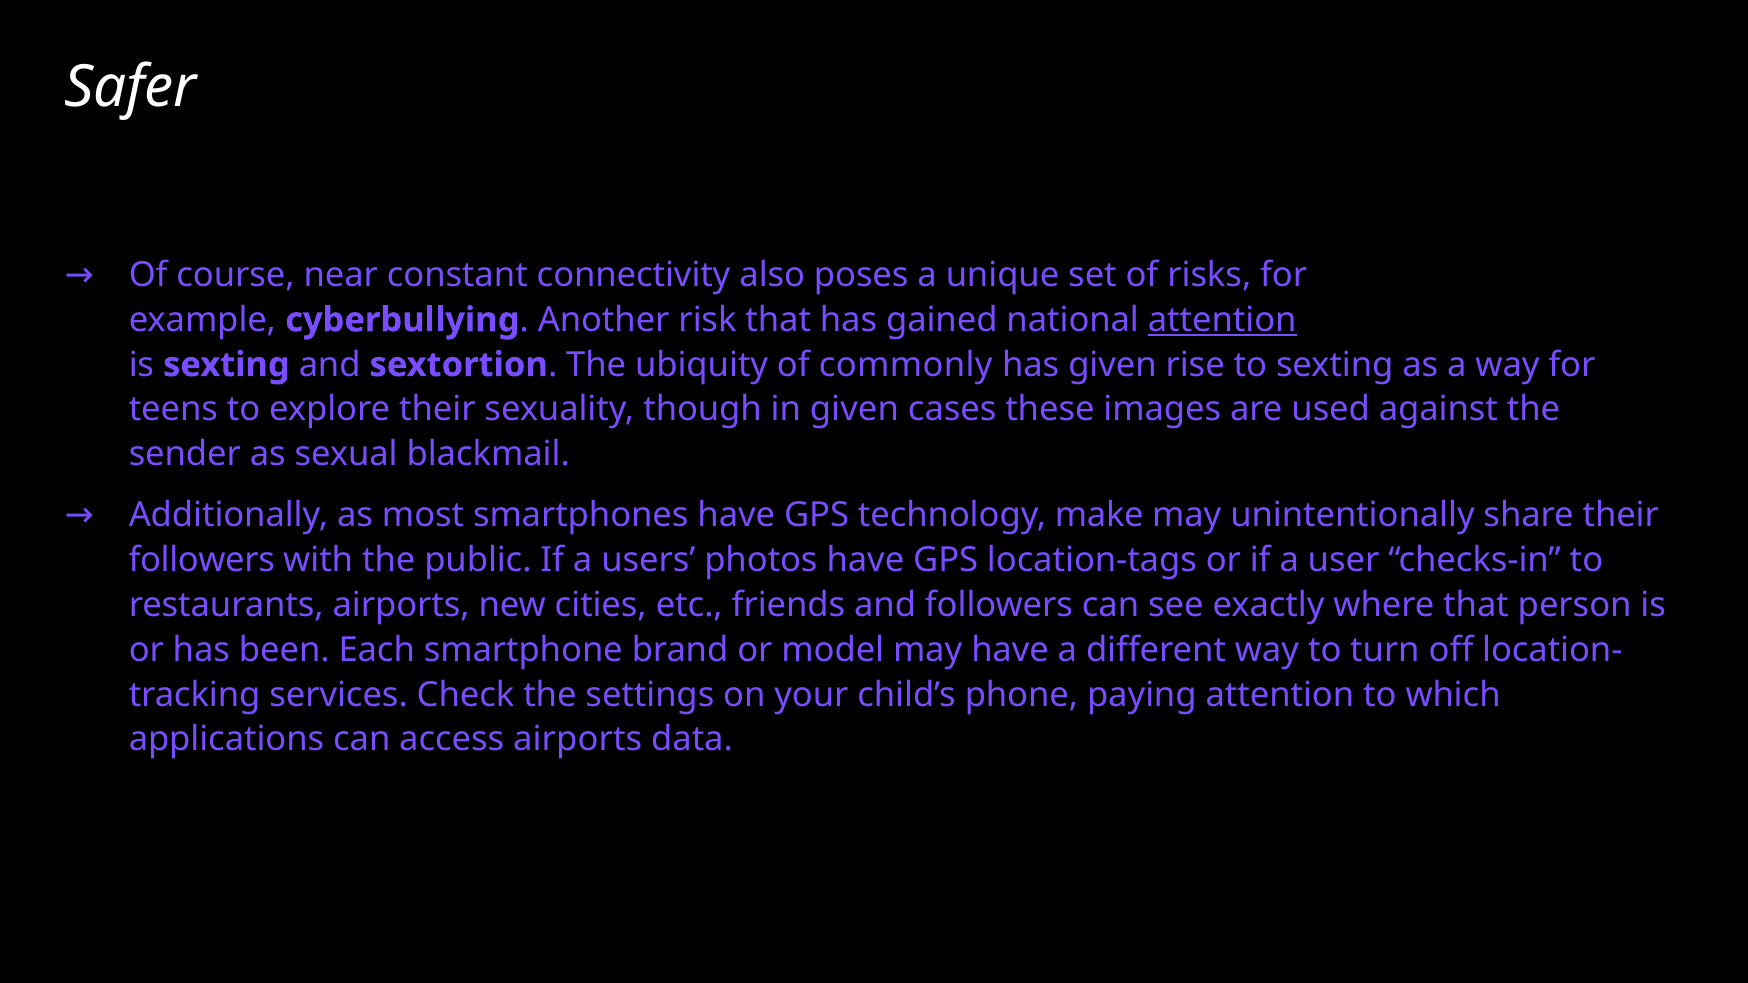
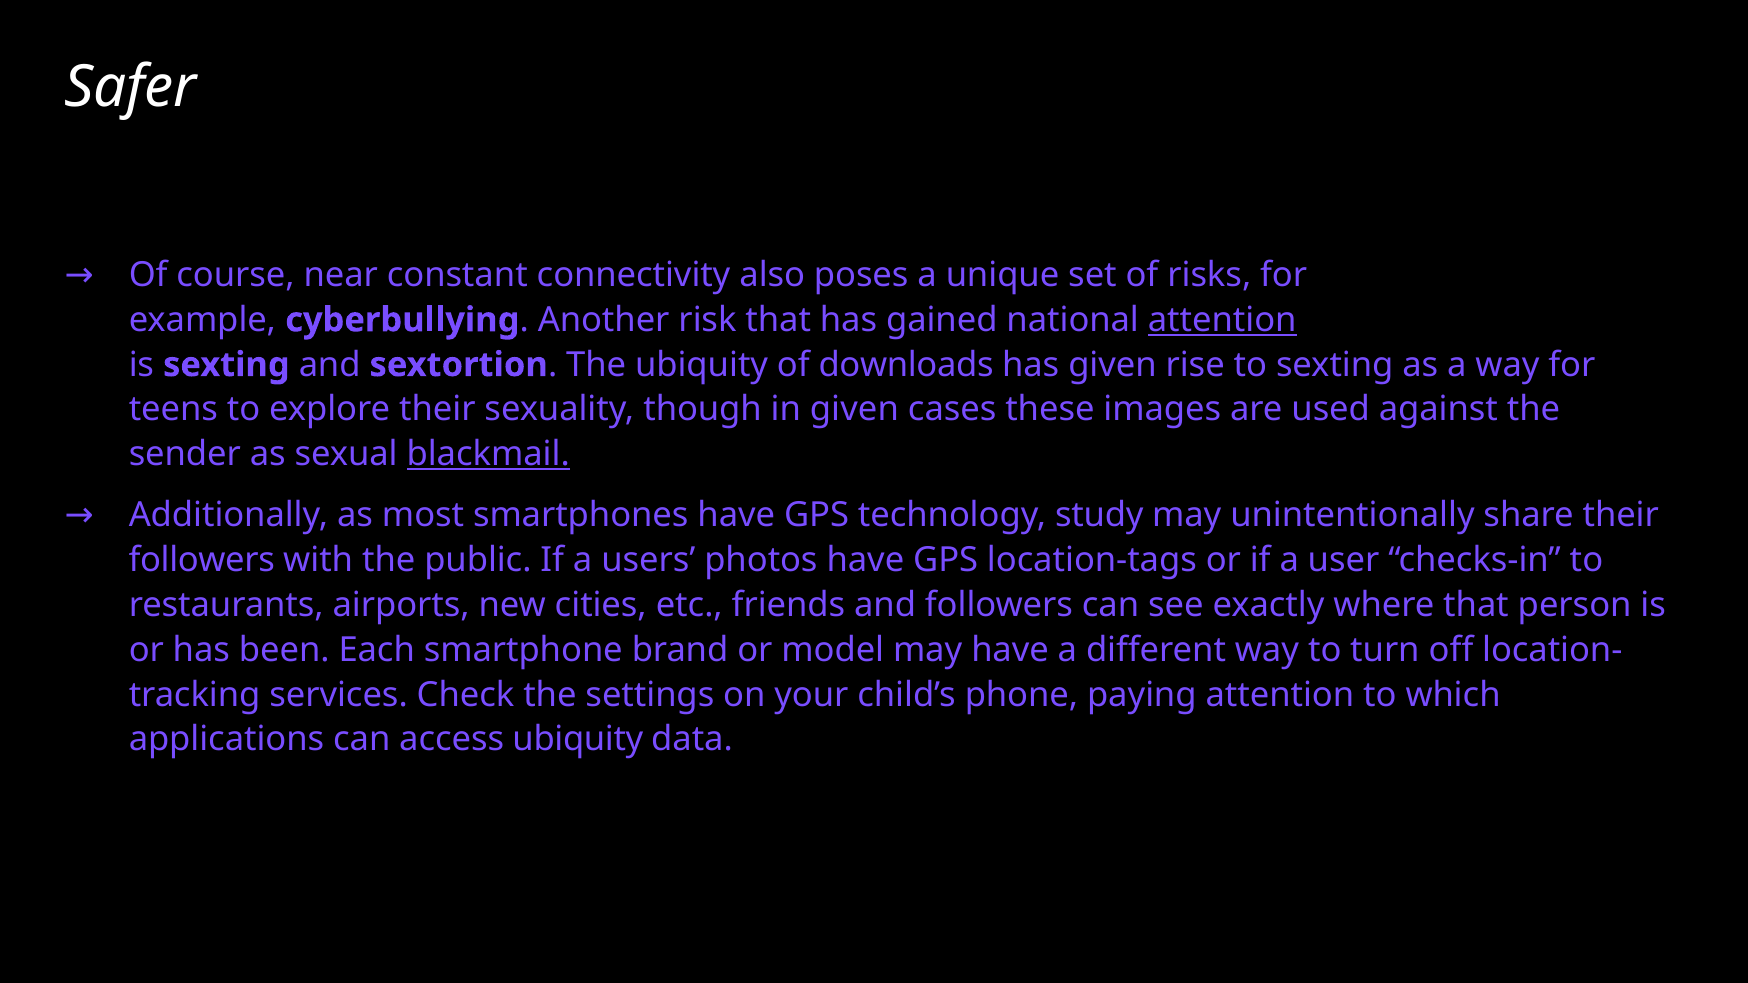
commonly: commonly -> downloads
blackmail underline: none -> present
make: make -> study
access airports: airports -> ubiquity
